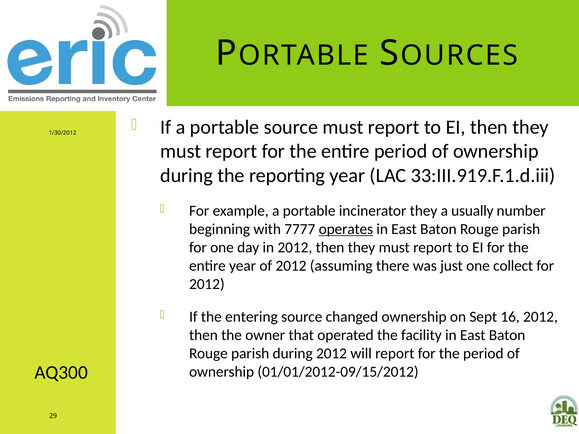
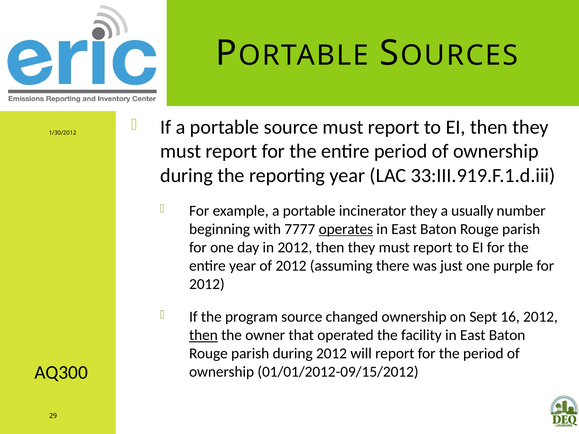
collect: collect -> purple
entering: entering -> program
then at (203, 335) underline: none -> present
